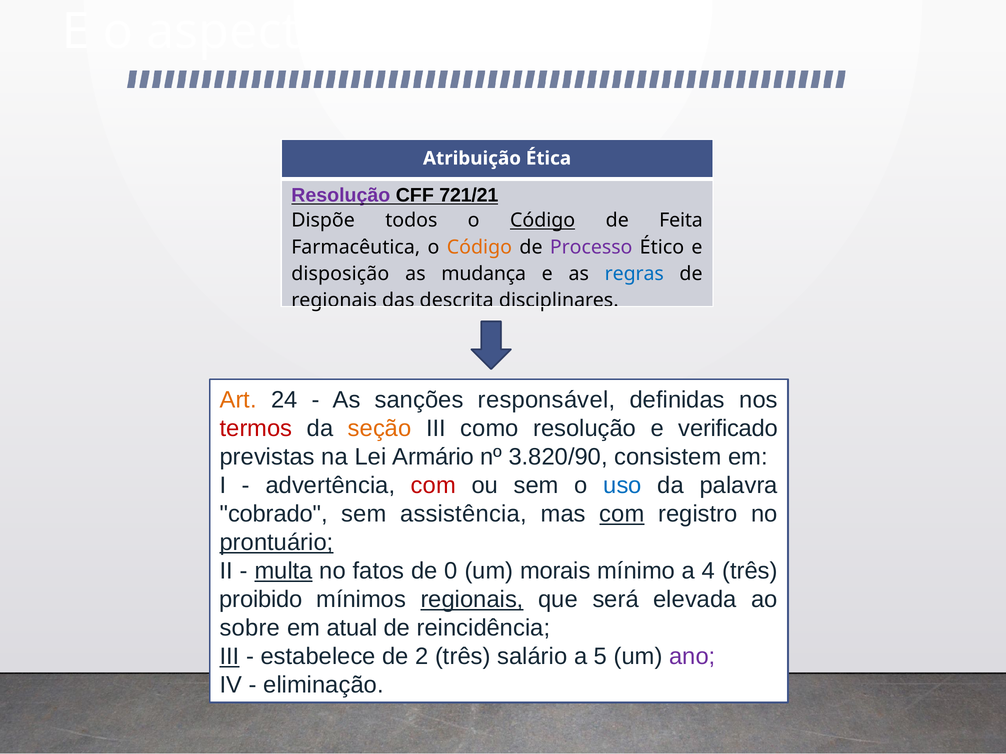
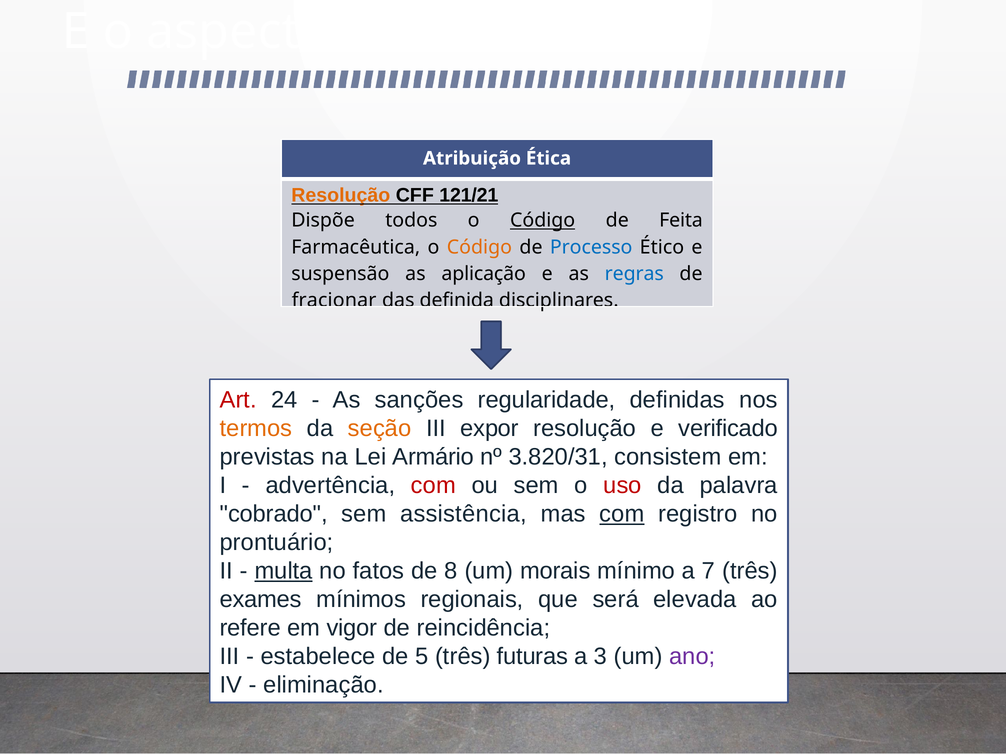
Resolução at (341, 195) colour: purple -> orange
721/21: 721/21 -> 121/21
Processo colour: purple -> blue
disposição: disposição -> suspensão
mudança: mudança -> aplicação
regionais at (334, 301): regionais -> fracionar
descrita: descrita -> definida
Art colour: orange -> red
responsável: responsável -> regularidade
termos colour: red -> orange
como: como -> expor
3.820/90: 3.820/90 -> 3.820/31
uso colour: blue -> red
prontuário underline: present -> none
0: 0 -> 8
4: 4 -> 7
proibido: proibido -> exames
regionais at (472, 600) underline: present -> none
sobre: sobre -> refere
atual: atual -> vigor
III at (230, 657) underline: present -> none
2: 2 -> 5
salário: salário -> futuras
5: 5 -> 3
